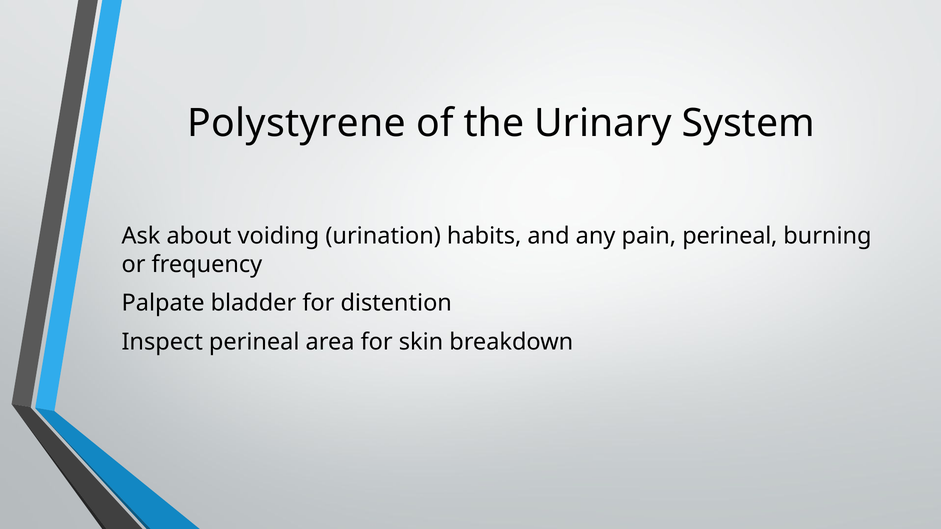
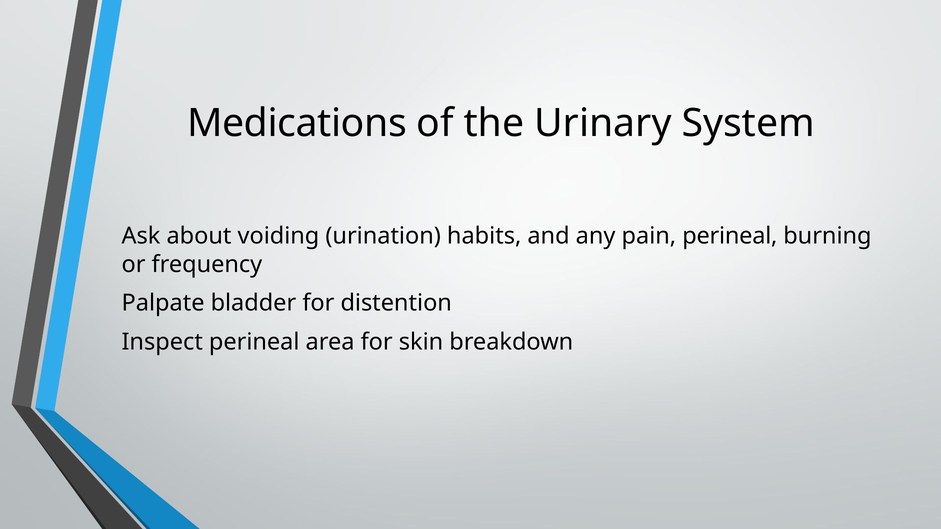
Polystyrene: Polystyrene -> Medications
